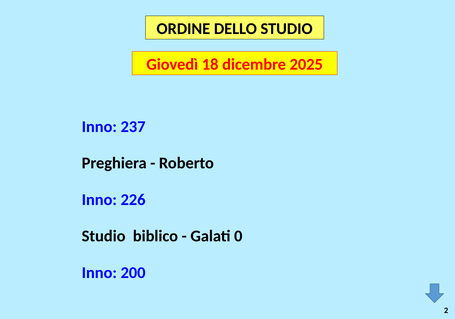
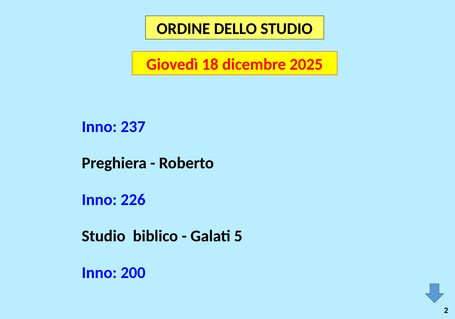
0: 0 -> 5
